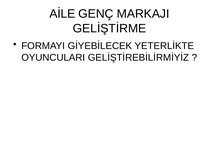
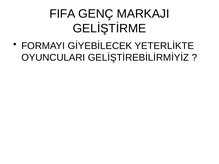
AİLE: AİLE -> FIFA
